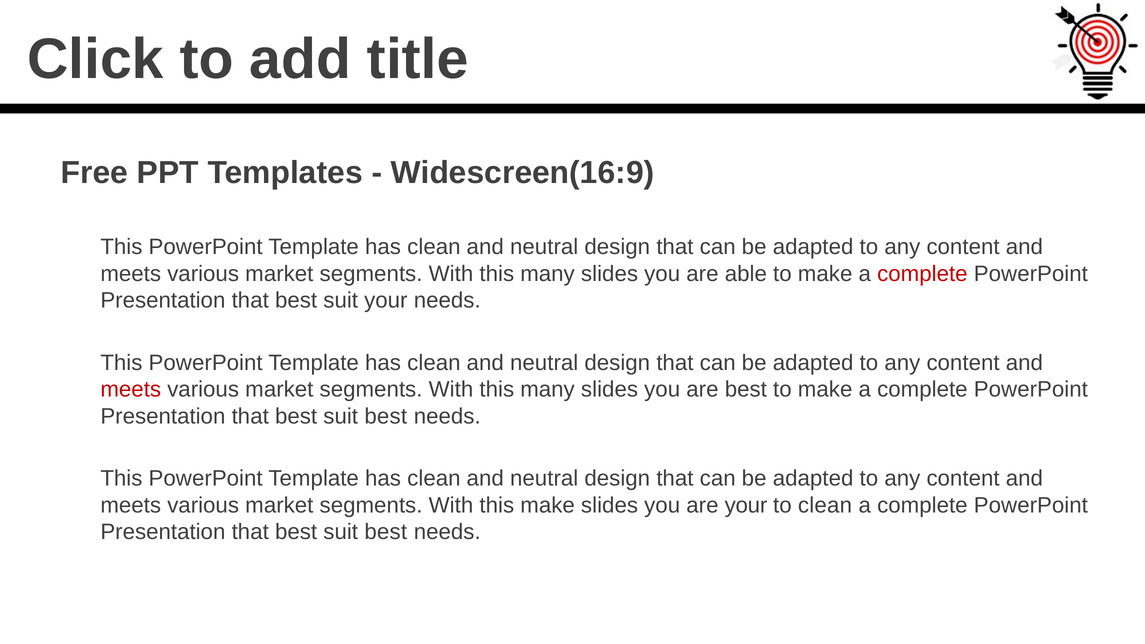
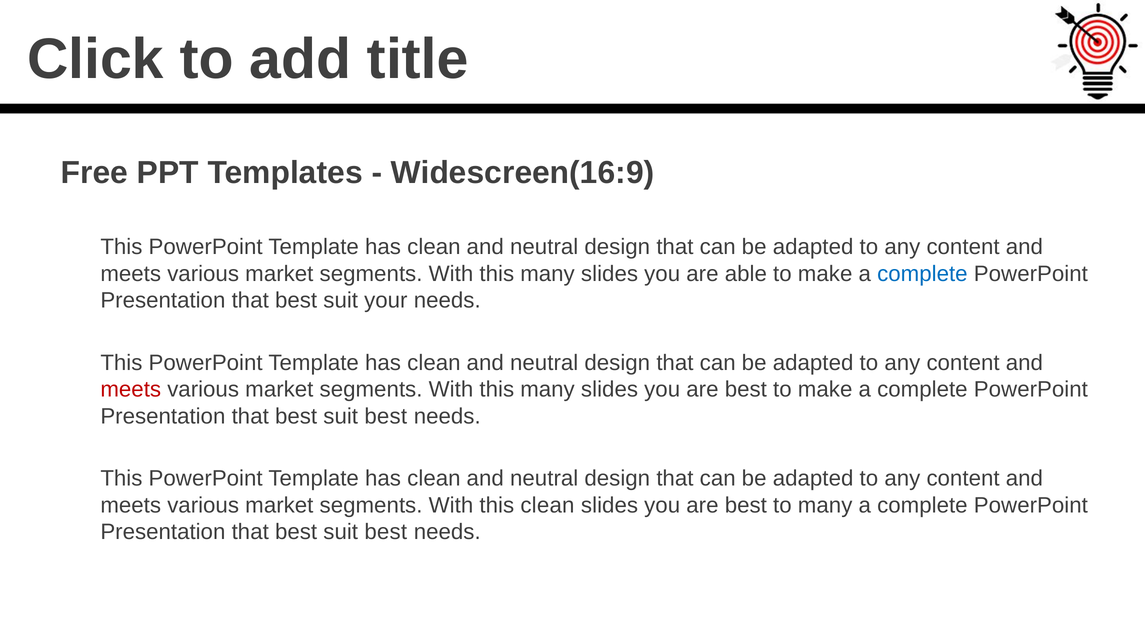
complete at (922, 274) colour: red -> blue
this make: make -> clean
your at (746, 505): your -> best
to clean: clean -> many
